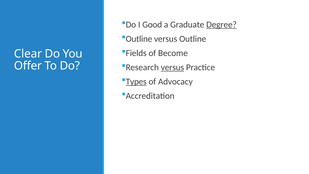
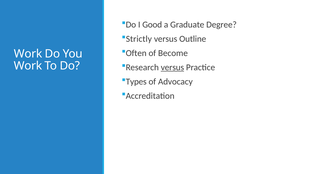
Degree underline: present -> none
Outline at (139, 39): Outline -> Strictly
Fields: Fields -> Often
Clear at (28, 54): Clear -> Work
Offer at (28, 66): Offer -> Work
Types underline: present -> none
